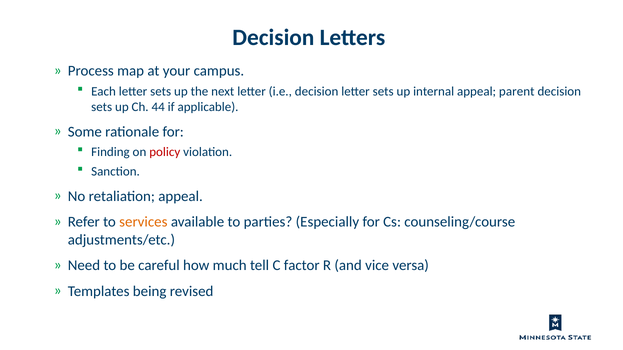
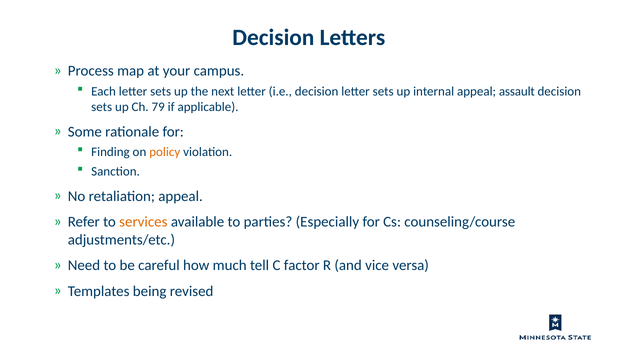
parent: parent -> assault
44: 44 -> 79
policy colour: red -> orange
